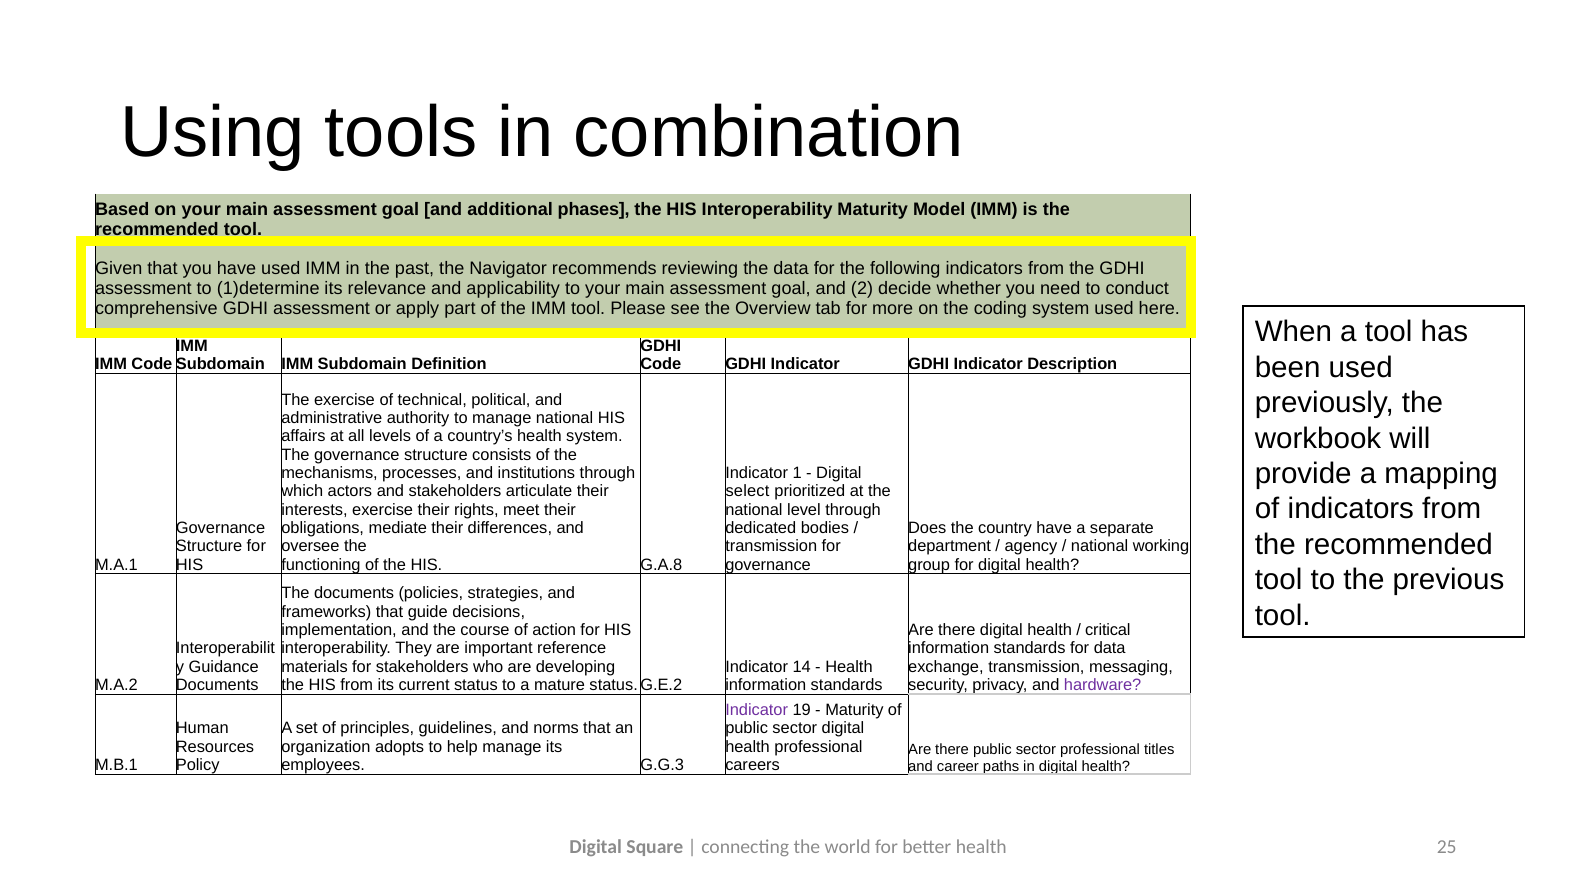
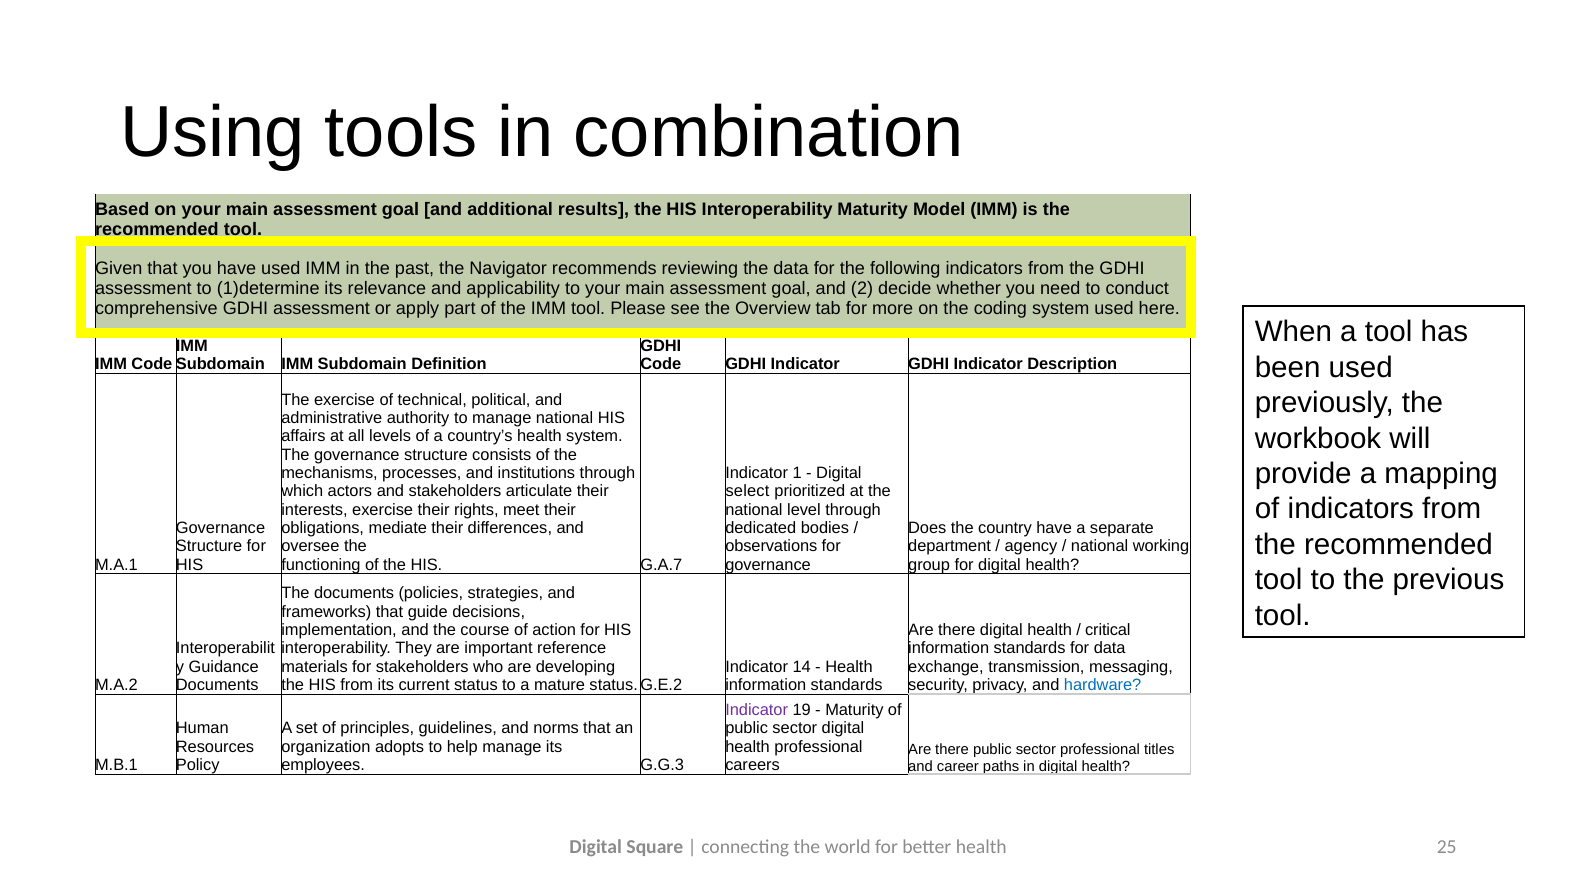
phases: phases -> results
transmission at (771, 546): transmission -> observations
G.A.8: G.A.8 -> G.A.7
hardware colour: purple -> blue
